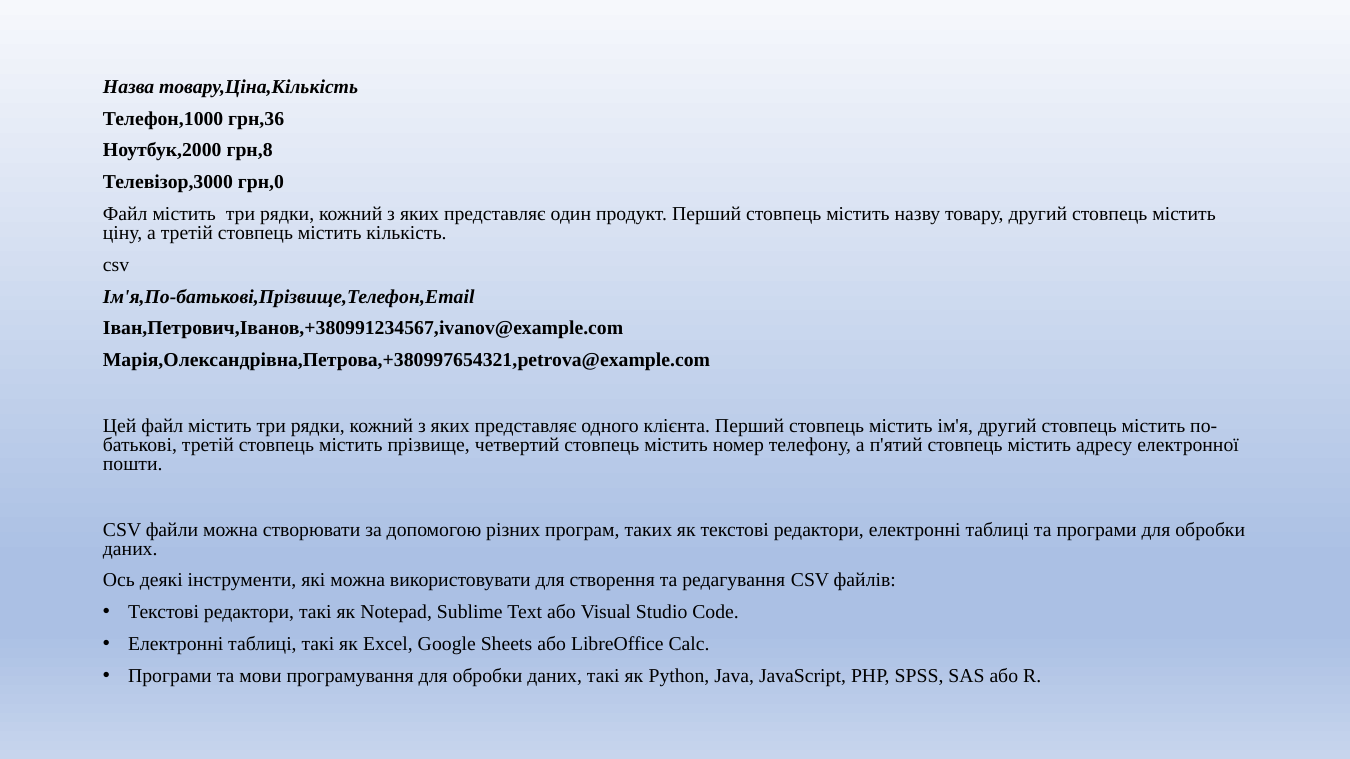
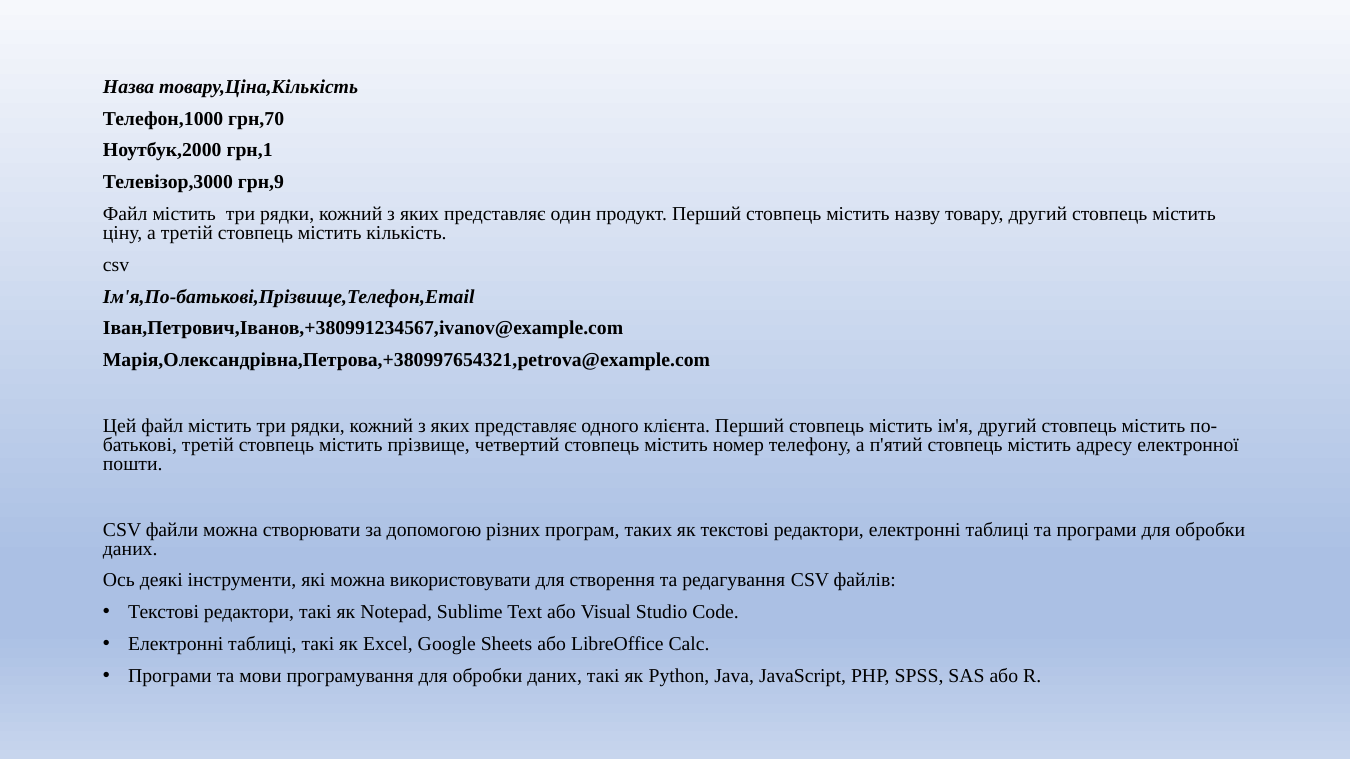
грн,36: грн,36 -> грн,70
грн,8: грн,8 -> грн,1
грн,0: грн,0 -> грн,9
